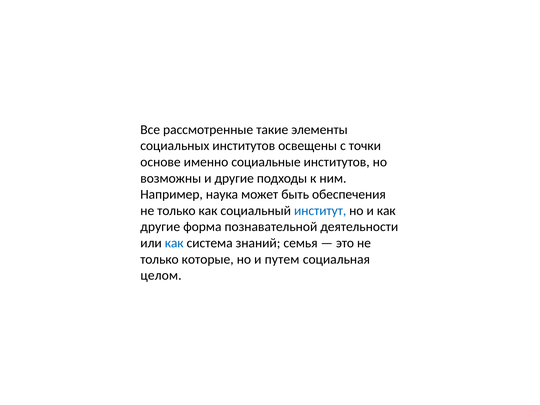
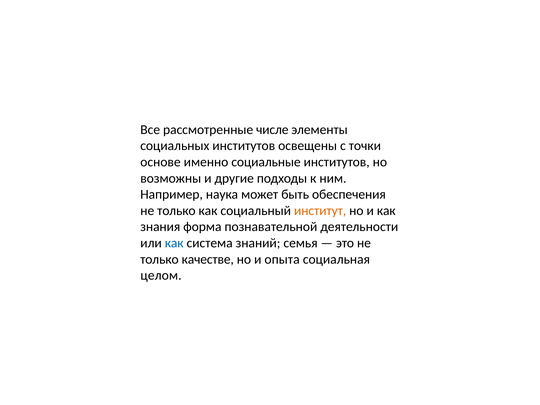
такие: такие -> числе
институт colour: blue -> orange
другие at (160, 227): другие -> знания
которые: которые -> качестве
путем: путем -> опыта
